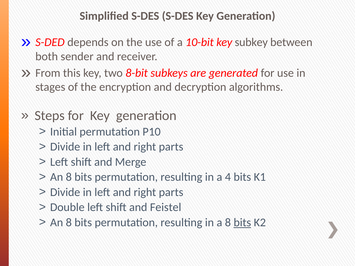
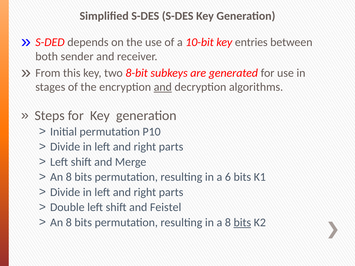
subkey: subkey -> entries
and at (163, 87) underline: none -> present
4: 4 -> 6
